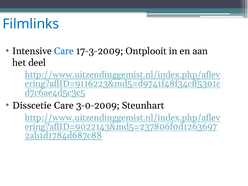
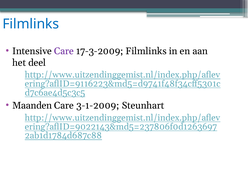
Care at (64, 51) colour: blue -> purple
17-3-2009 Ontplooit: Ontplooit -> Filmlinks
Disscetie: Disscetie -> Maanden
3-0-2009: 3-0-2009 -> 3-1-2009
